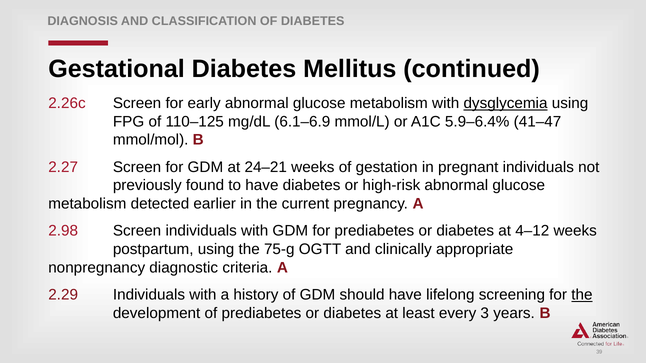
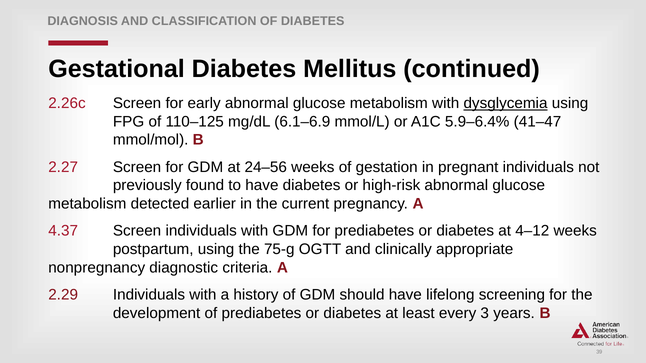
24–21: 24–21 -> 24–56
2.98: 2.98 -> 4.37
the at (582, 295) underline: present -> none
